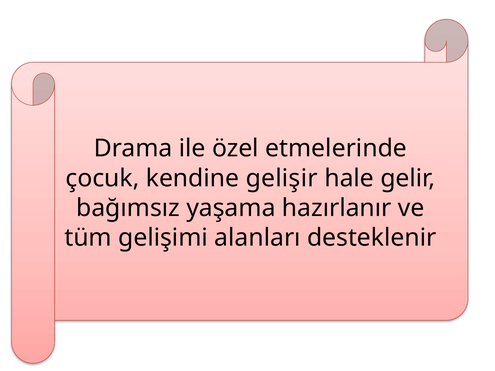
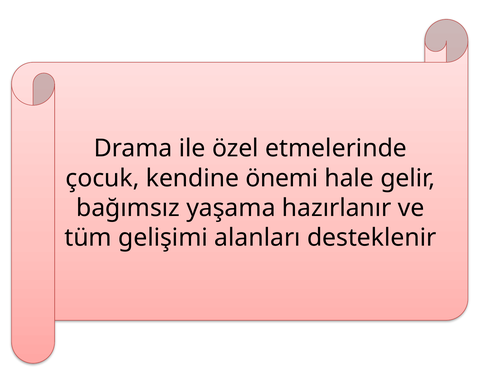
gelişir: gelişir -> önemi
